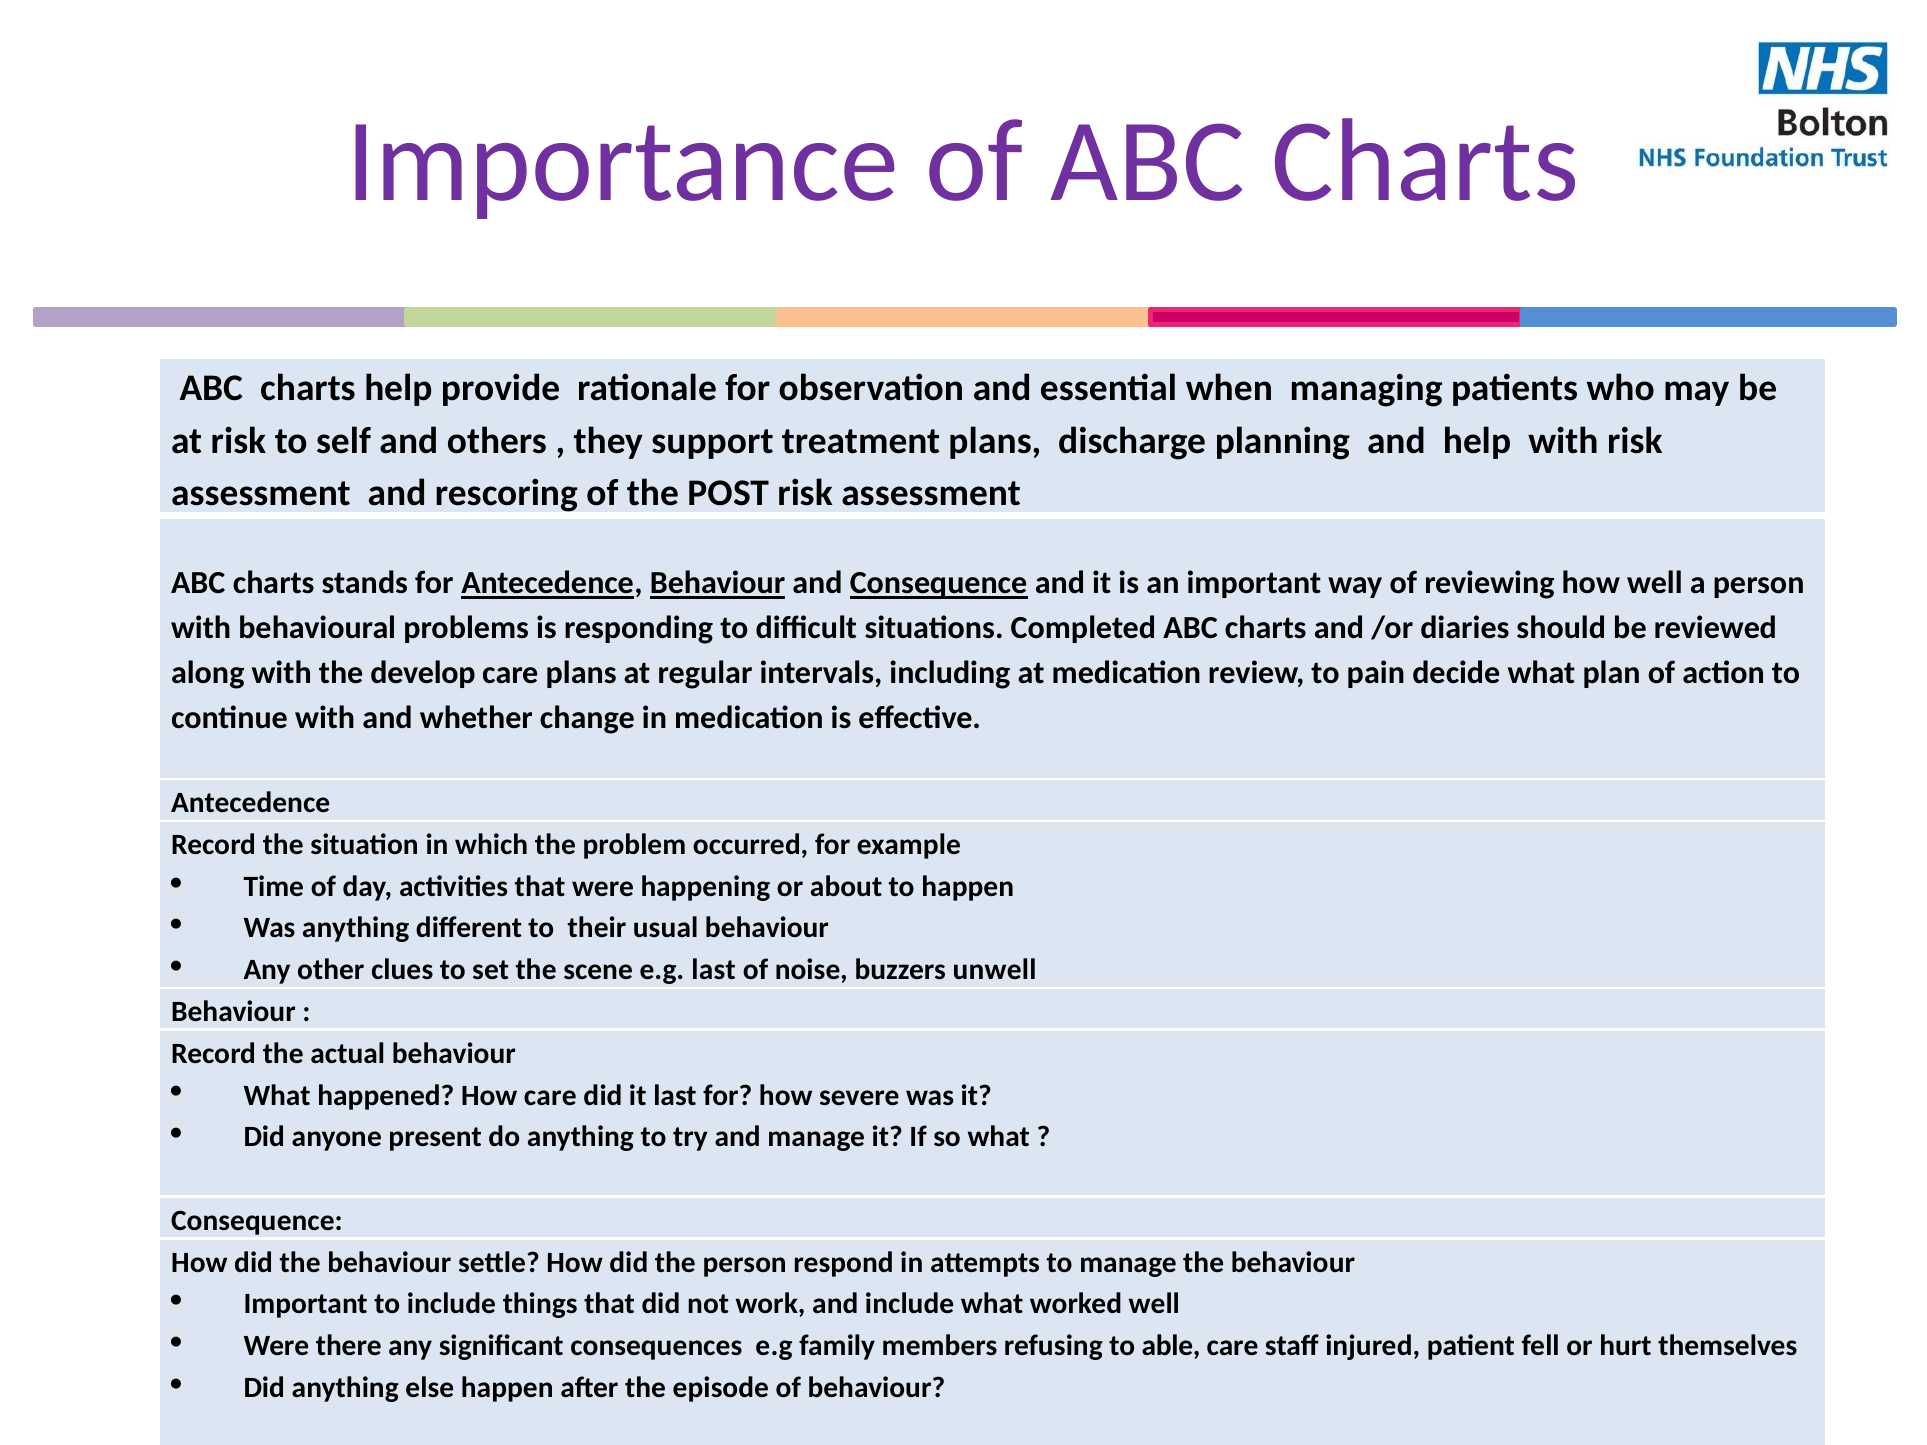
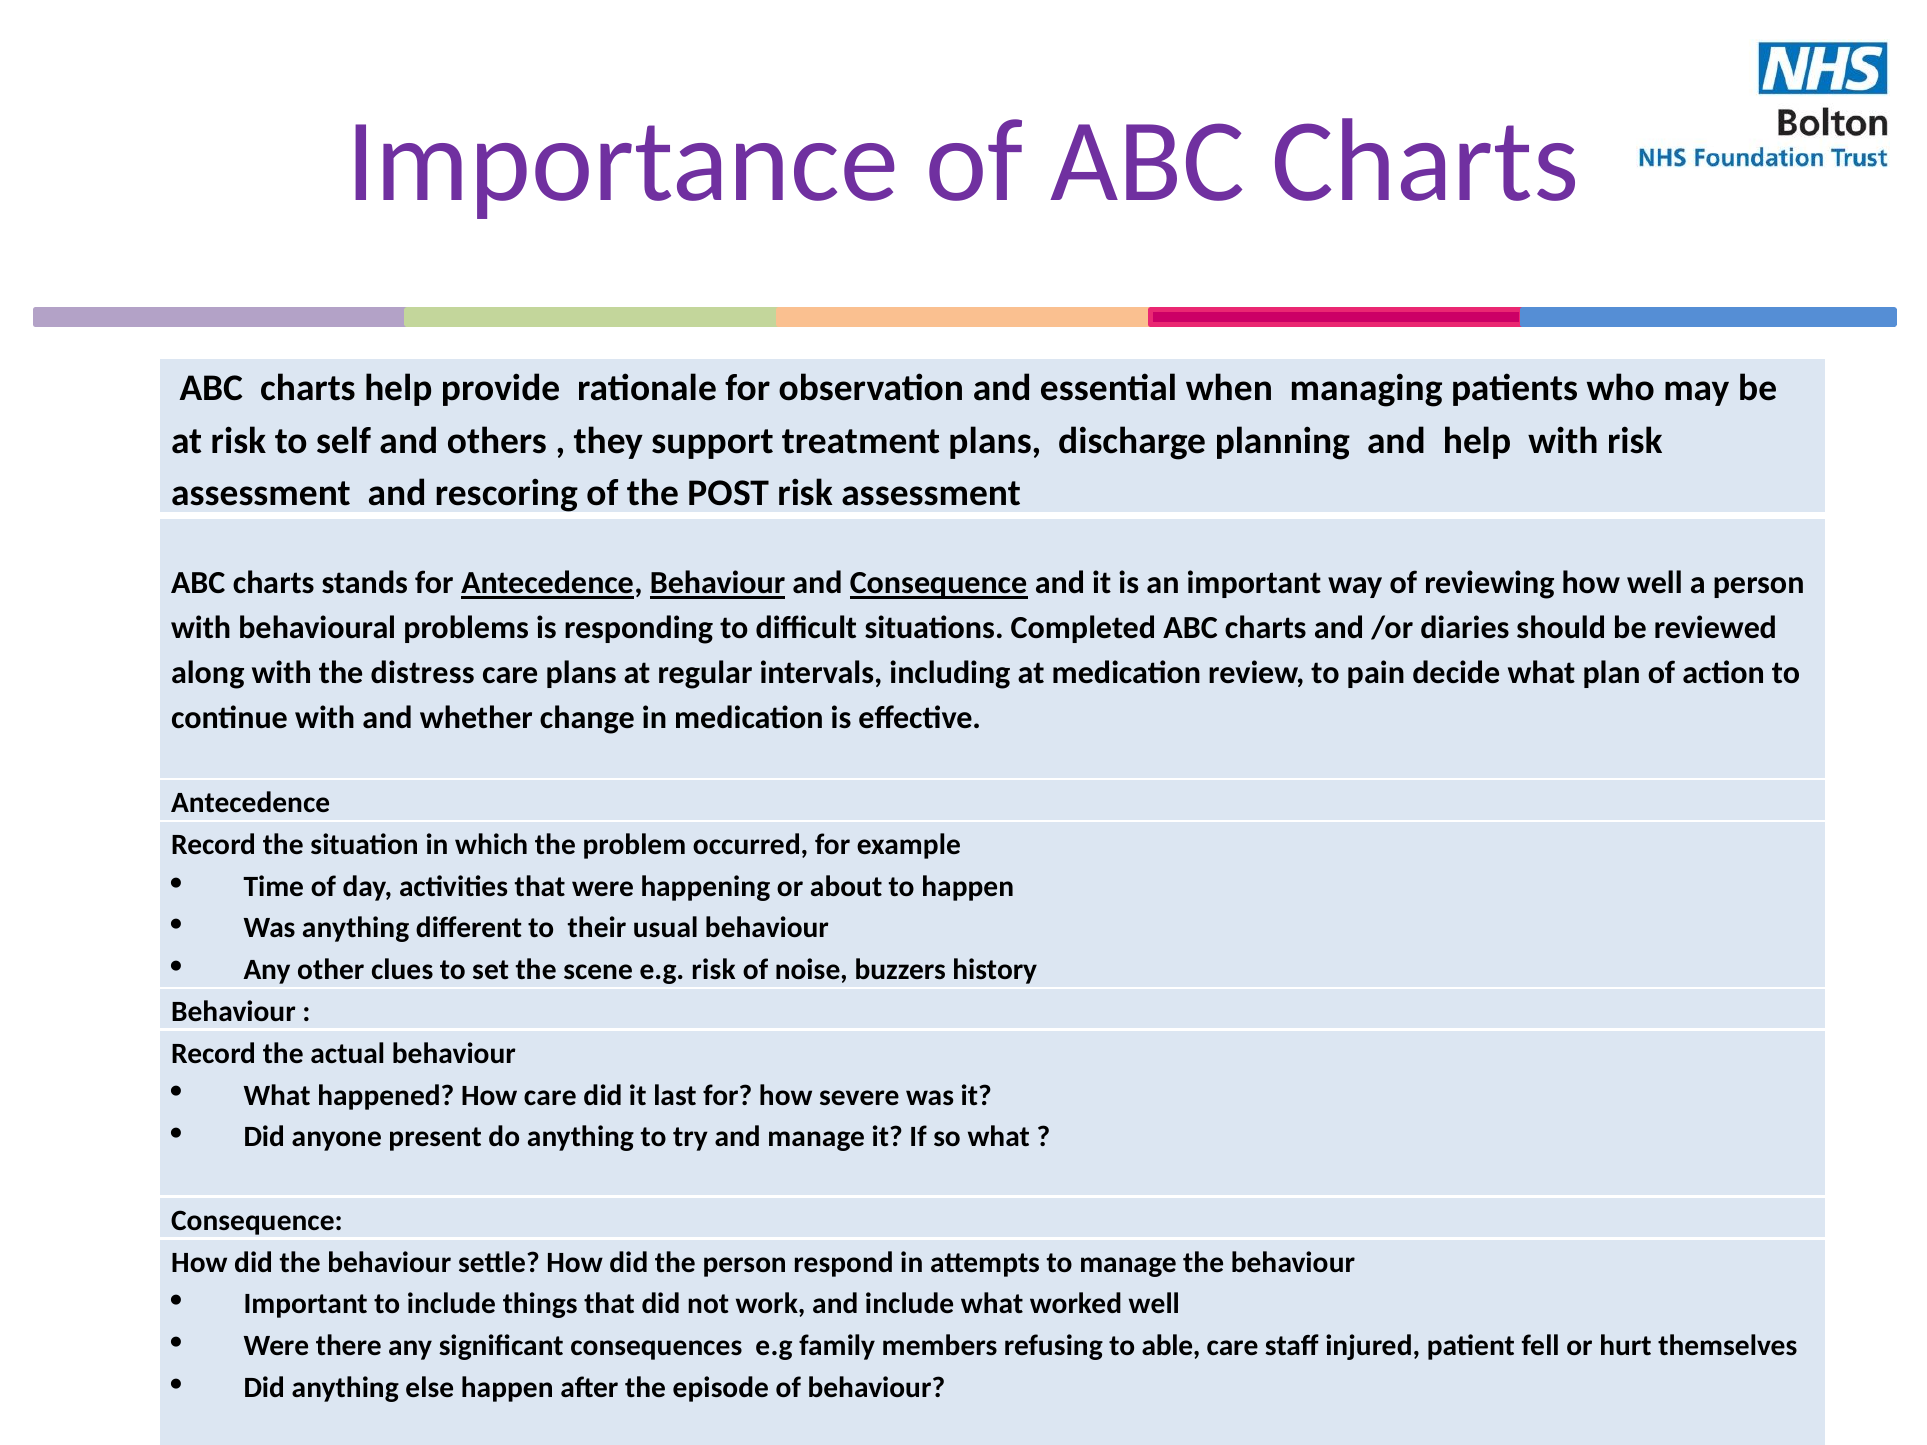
develop: develop -> distress
e.g last: last -> risk
unwell: unwell -> history
